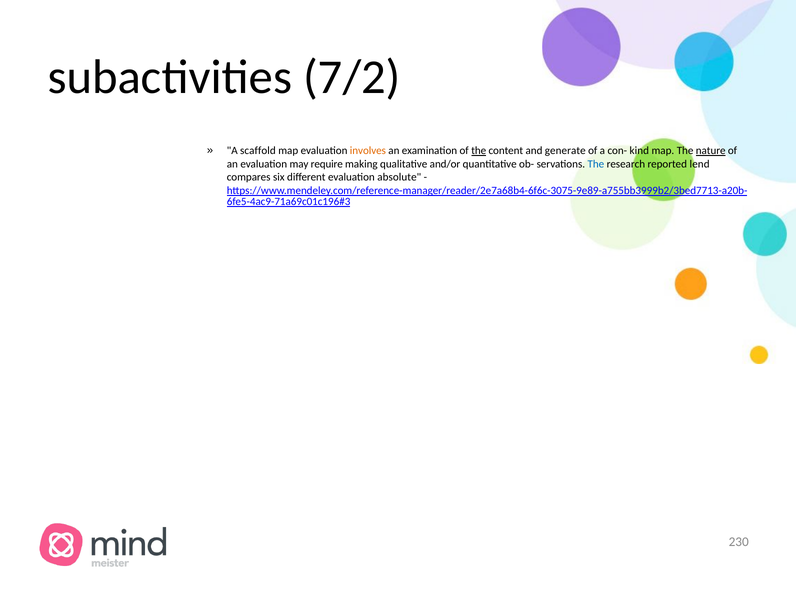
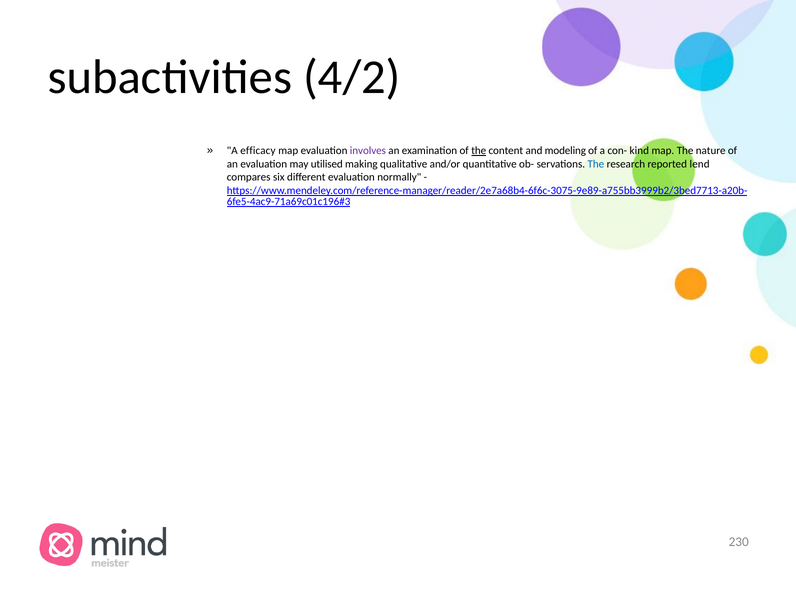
7/2: 7/2 -> 4/2
scaffold: scaffold -> efficacy
involves colour: orange -> purple
generate: generate -> modeling
nature underline: present -> none
require: require -> utilised
absolute: absolute -> normally
